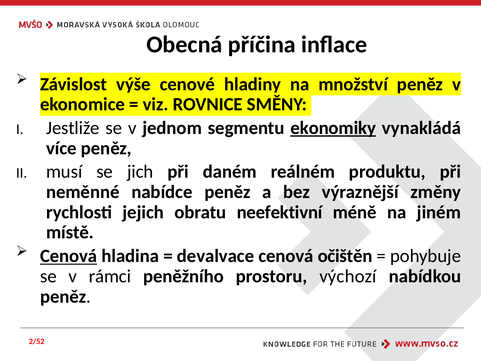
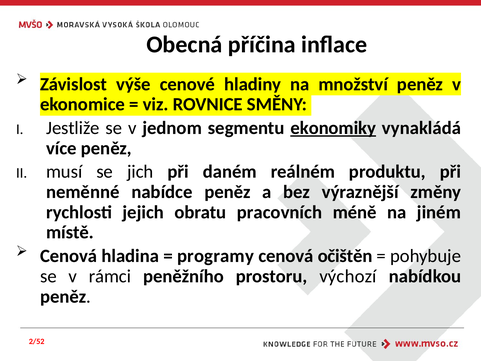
neefektivní: neefektivní -> pracovních
Cenová at (69, 256) underline: present -> none
devalvace: devalvace -> programy
